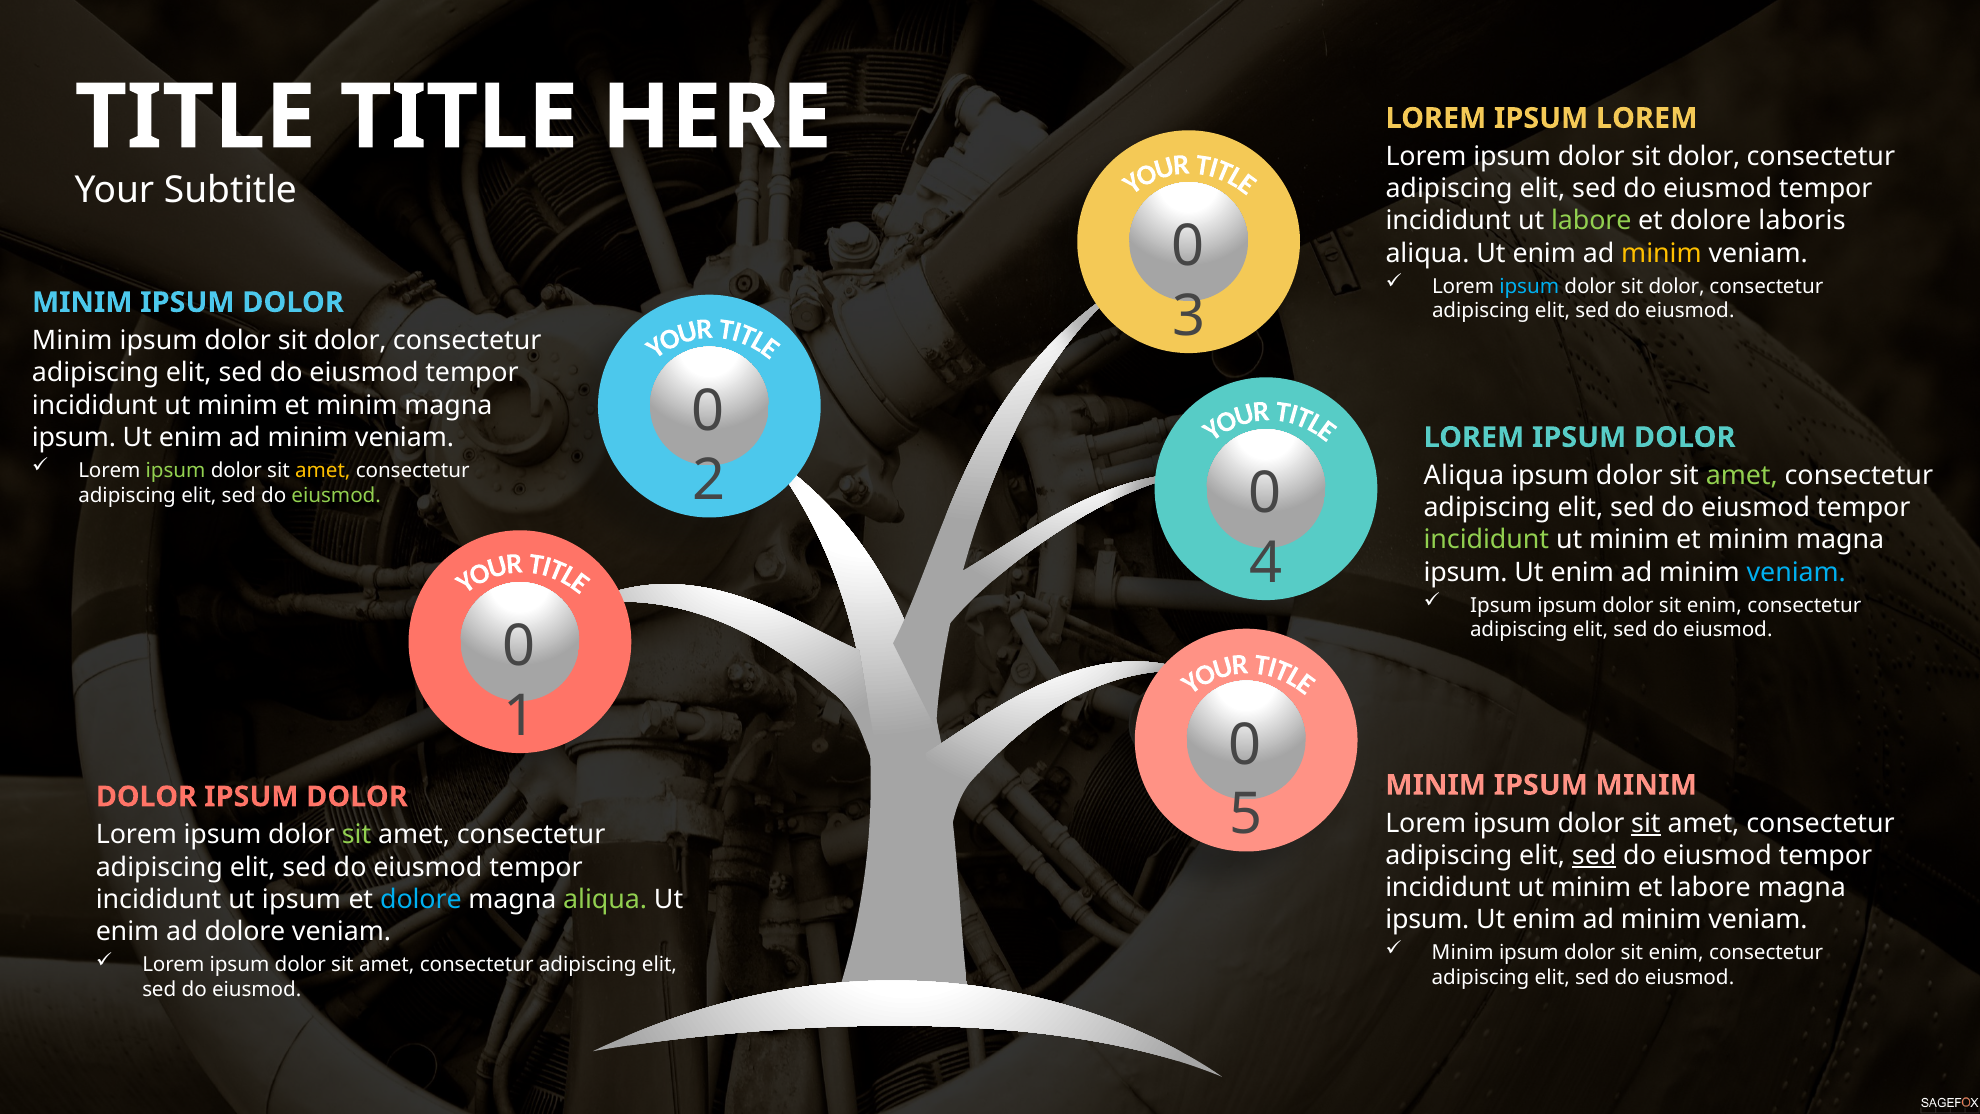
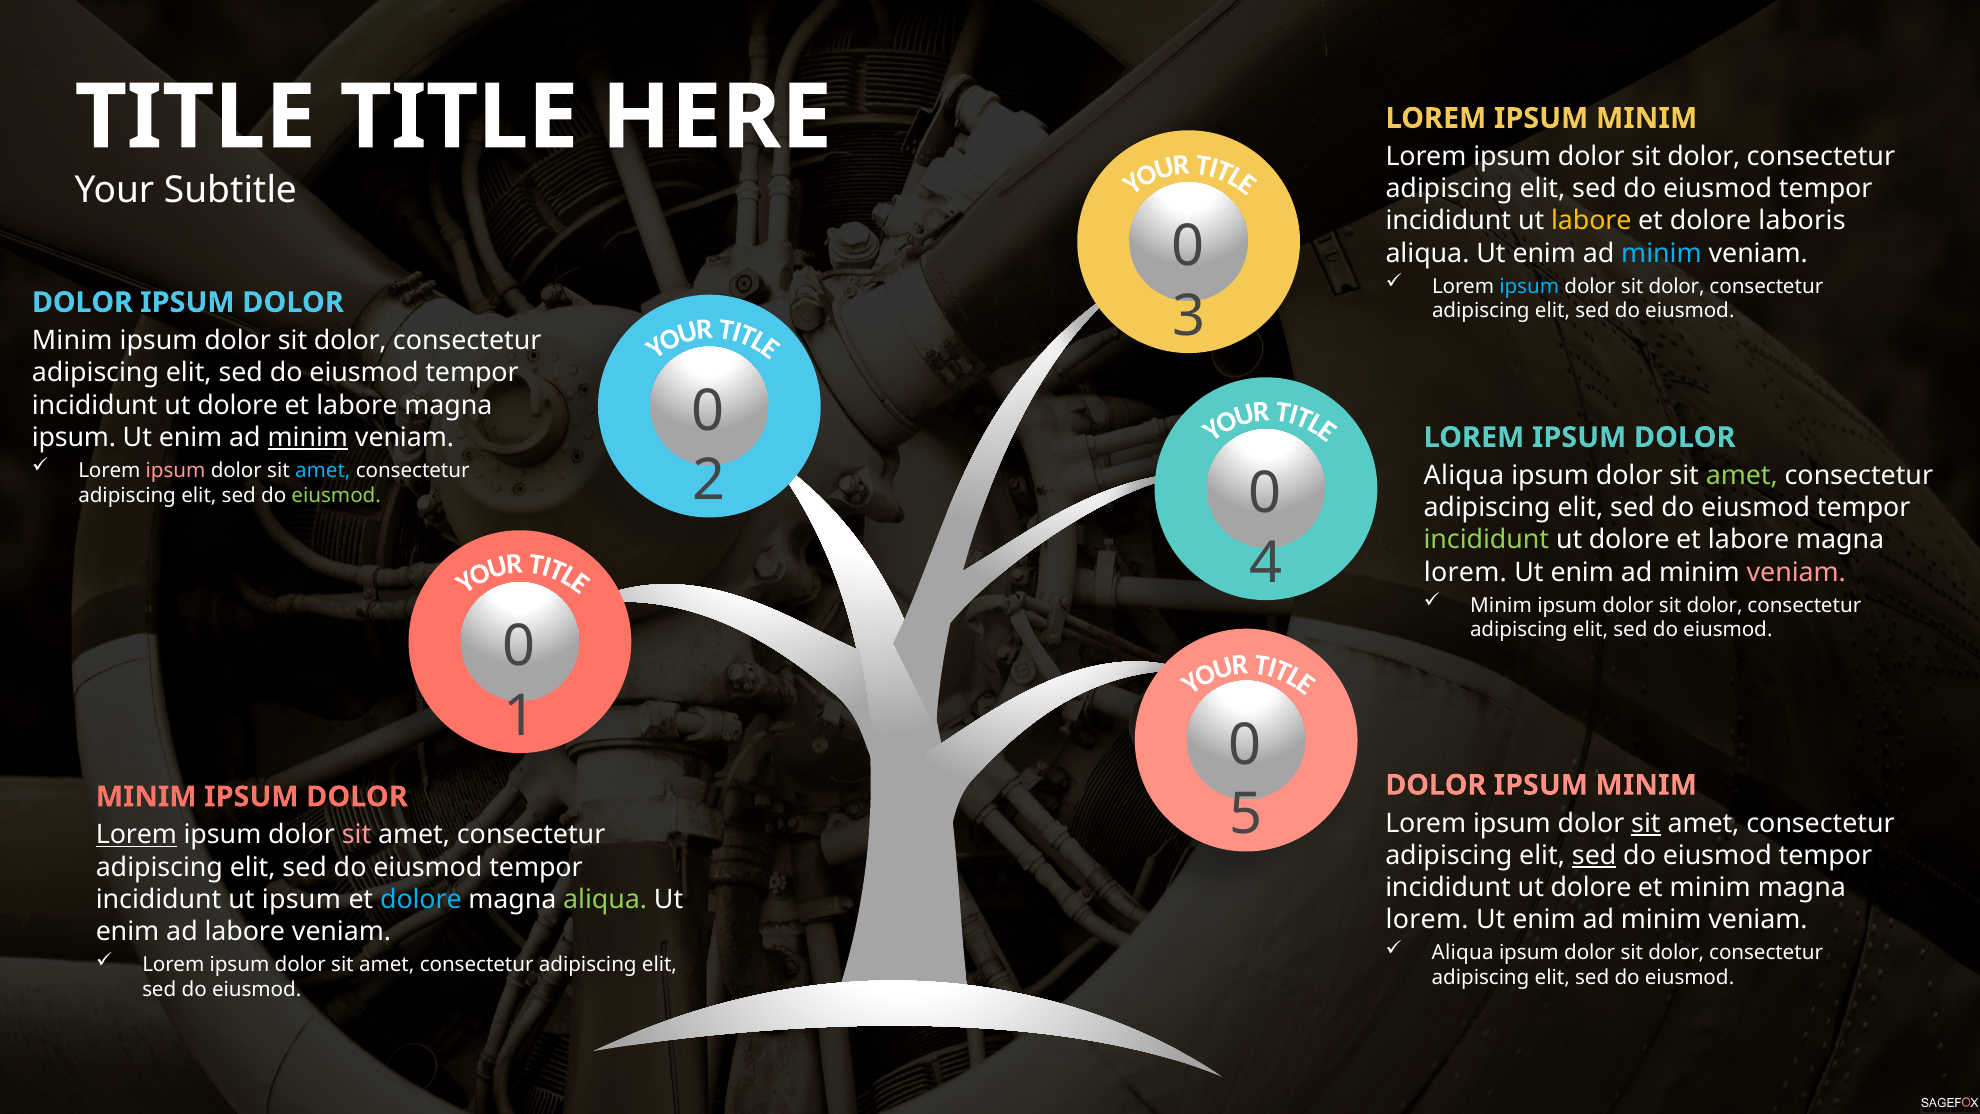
LOREM IPSUM LOREM: LOREM -> MINIM
labore at (1591, 221) colour: light green -> yellow
minim at (1661, 253) colour: yellow -> light blue
MINIM at (82, 302): MINIM -> DOLOR
minim at (238, 405): minim -> dolore
minim at (357, 405): minim -> labore
minim at (308, 437) underline: none -> present
ipsum at (176, 470) colour: light green -> pink
amet at (323, 470) colour: yellow -> light blue
minim at (1629, 540): minim -> dolore
minim at (1749, 540): minim -> labore
ipsum at (1466, 572): ipsum -> lorem
veniam at (1796, 572) colour: light blue -> pink
Ipsum at (1501, 605): Ipsum -> Minim
enim at (1714, 605): enim -> dolor
MINIM at (1436, 785): MINIM -> DOLOR
DOLOR at (146, 797): DOLOR -> MINIM
Lorem at (136, 835) underline: none -> present
sit at (356, 835) colour: light green -> pink
minim at (1591, 888): minim -> dolore
et labore: labore -> minim
ipsum at (1427, 920): ipsum -> lorem
ad dolore: dolore -> labore
Minim at (1463, 953): Minim -> Aliqua
enim at (1676, 953): enim -> dolor
